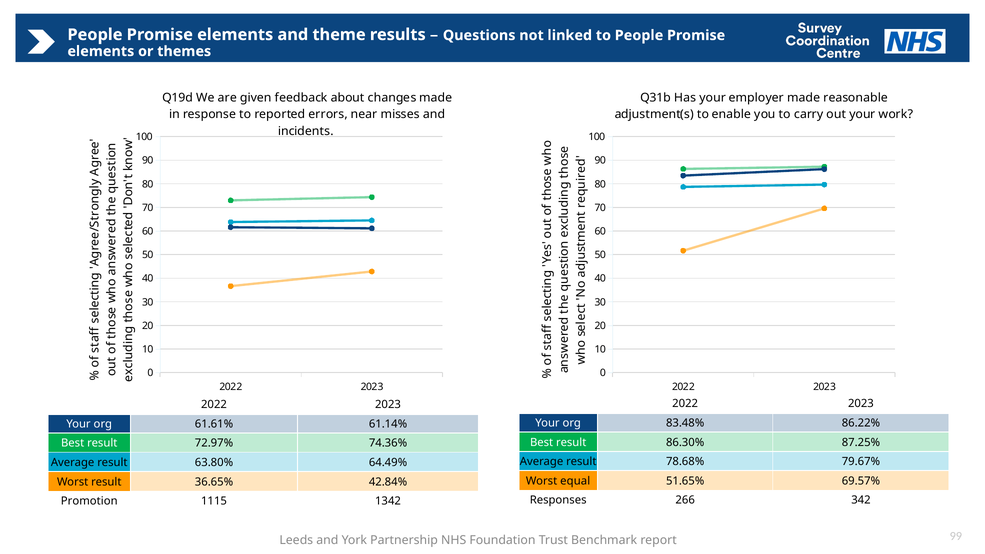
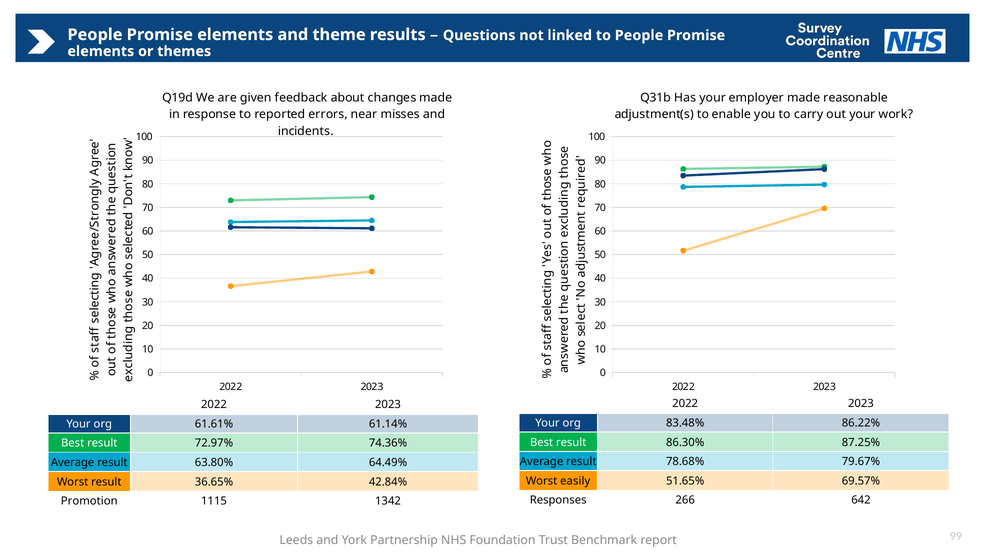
equal: equal -> easily
342: 342 -> 642
